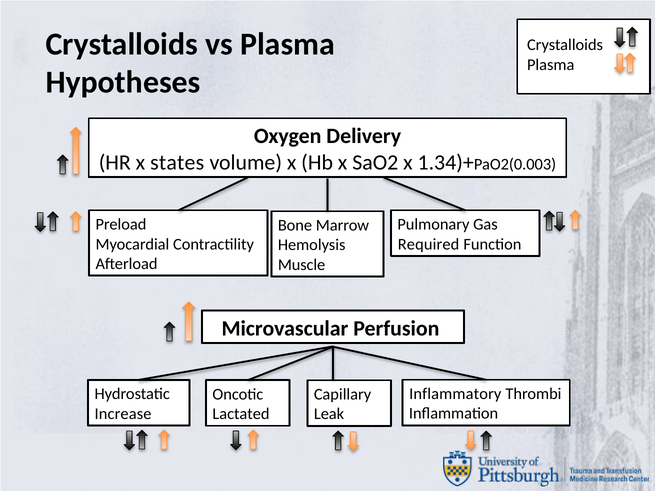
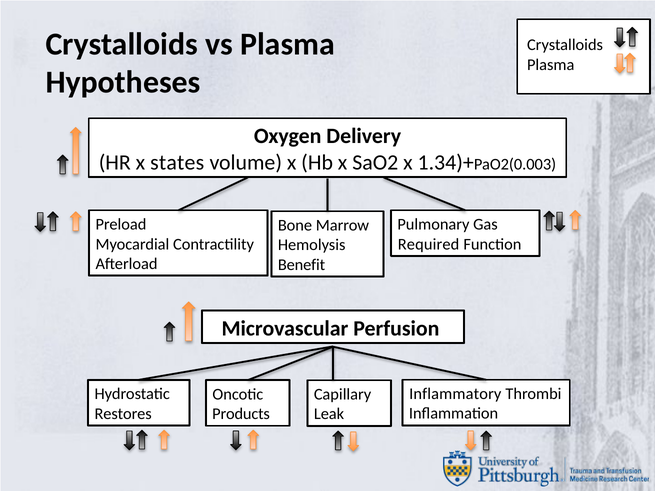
Muscle: Muscle -> Benefit
Increase: Increase -> Restores
Lactated: Lactated -> Products
